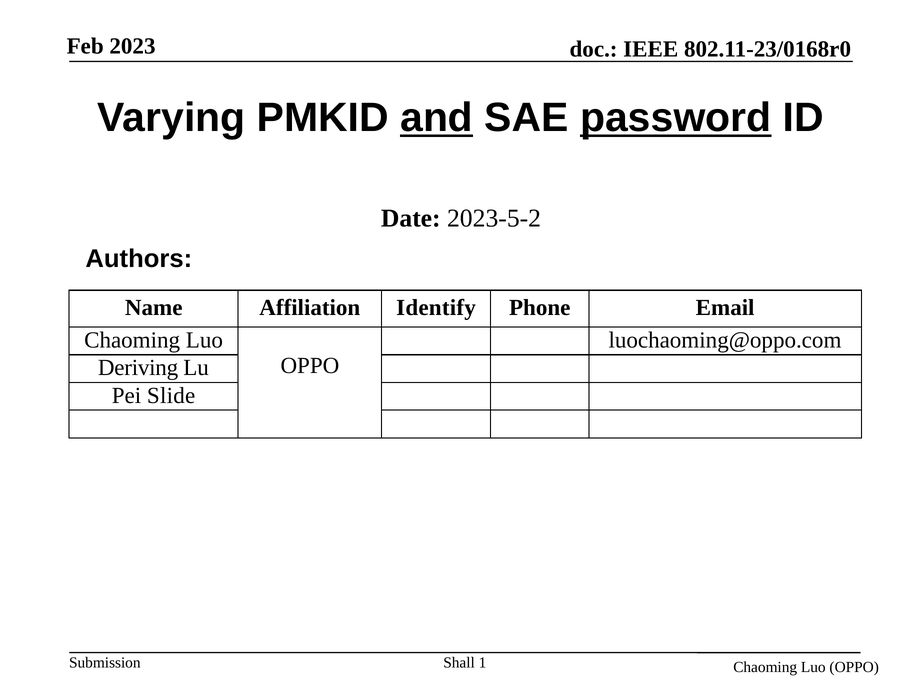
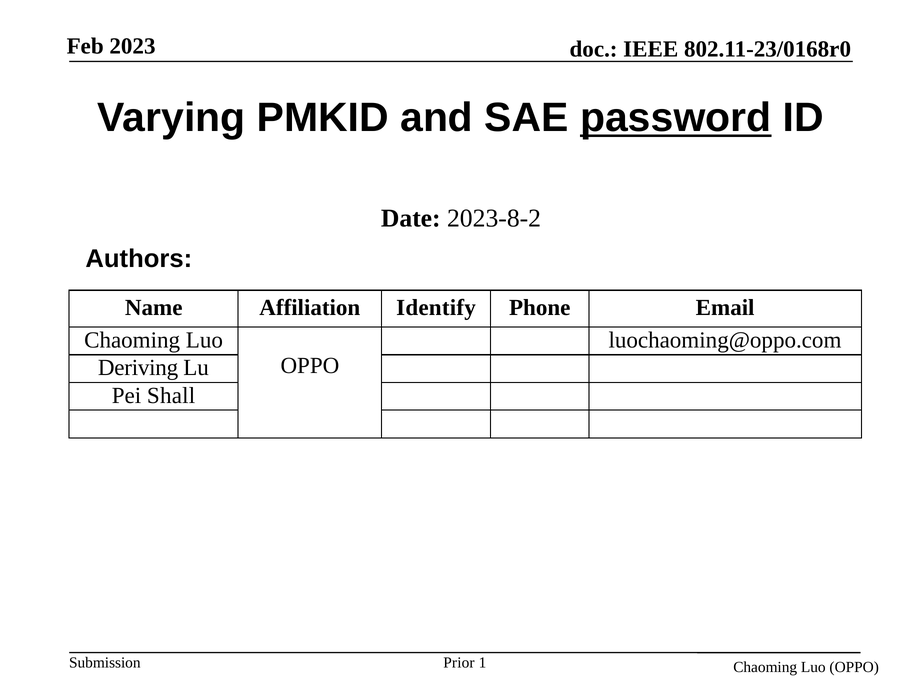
and underline: present -> none
2023-5-2: 2023-5-2 -> 2023-8-2
Slide: Slide -> Shall
Shall: Shall -> Prior
